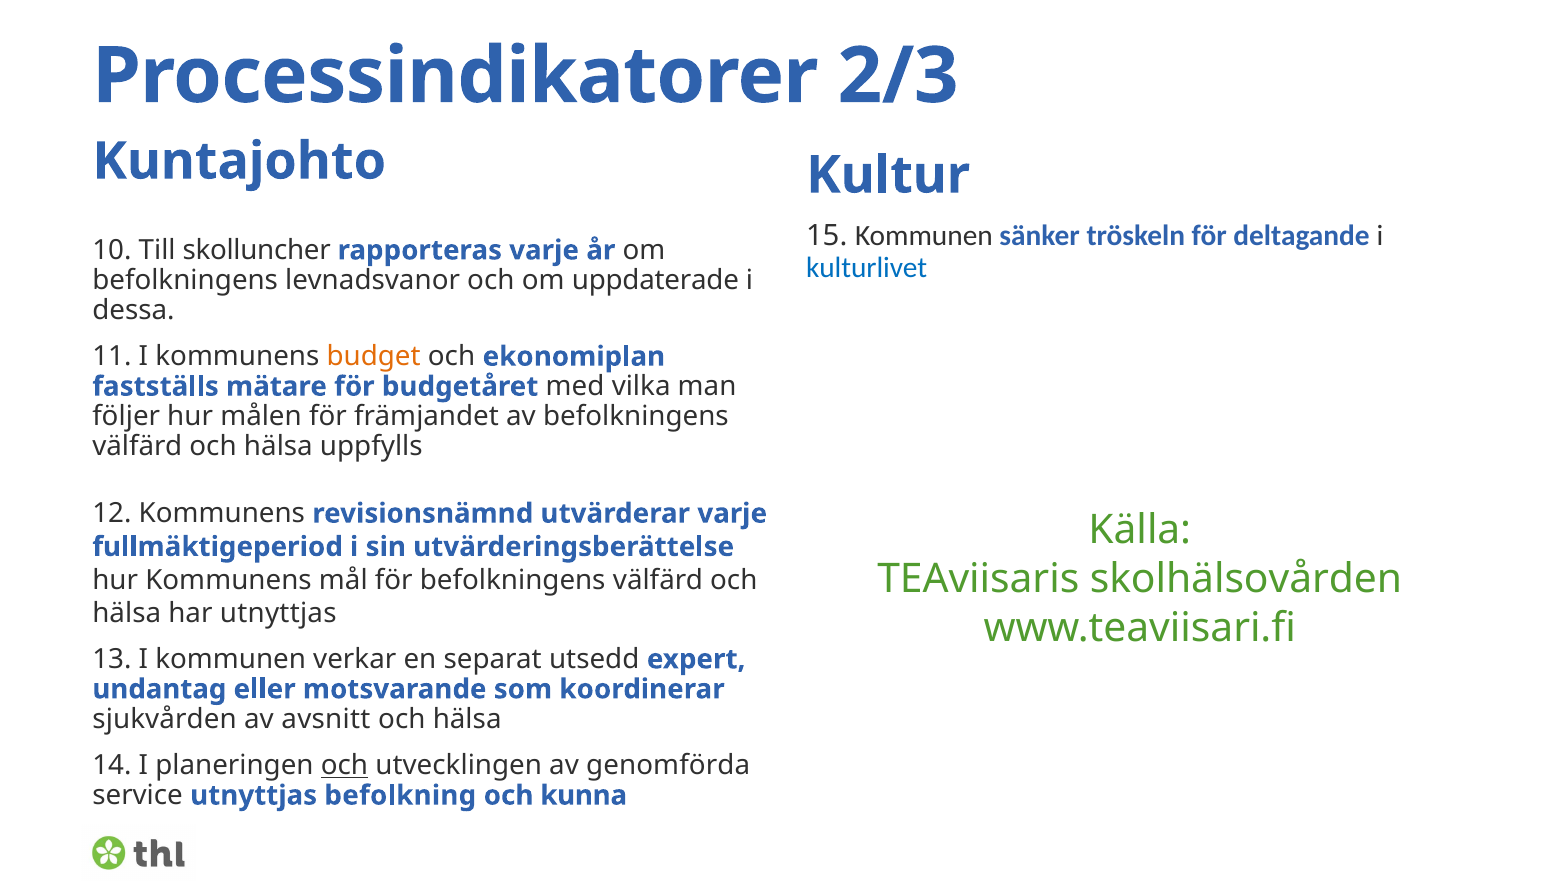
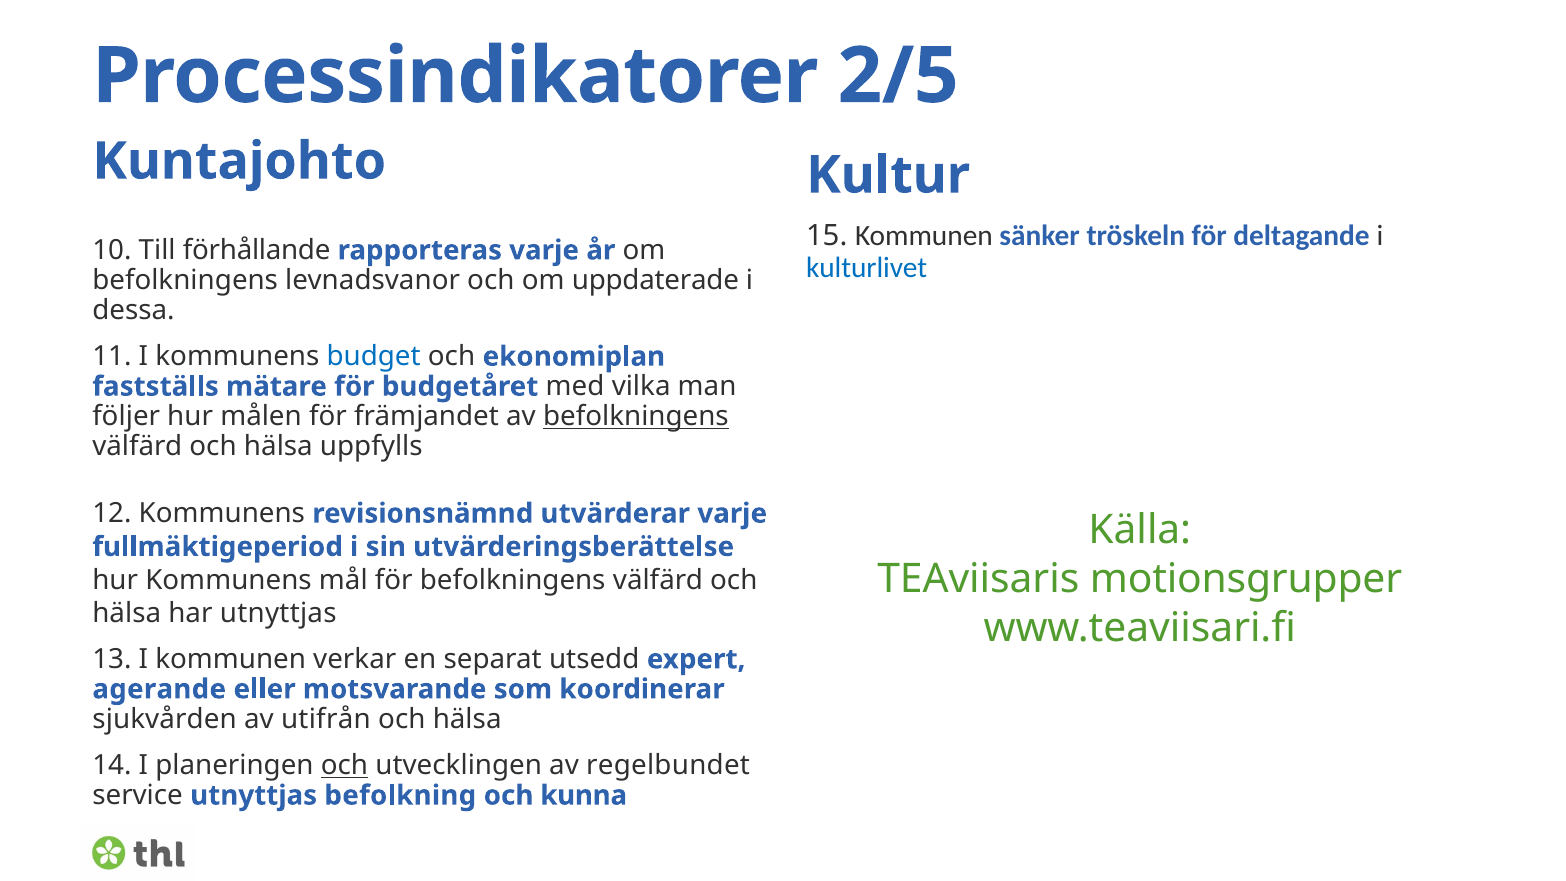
2/3: 2/3 -> 2/5
skolluncher: skolluncher -> förhållande
budget colour: orange -> blue
befolkningens at (636, 416) underline: none -> present
skolhälsovården: skolhälsovården -> motionsgrupper
undantag: undantag -> agerande
avsnitt: avsnitt -> utifrån
genomförda: genomförda -> regelbundet
